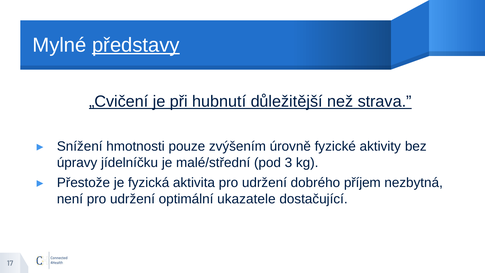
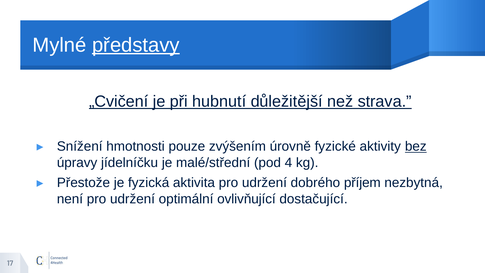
bez underline: none -> present
3: 3 -> 4
ukazatele: ukazatele -> ovlivňující
